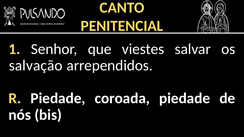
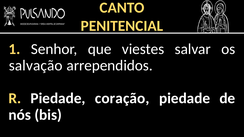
coroada: coroada -> coração
